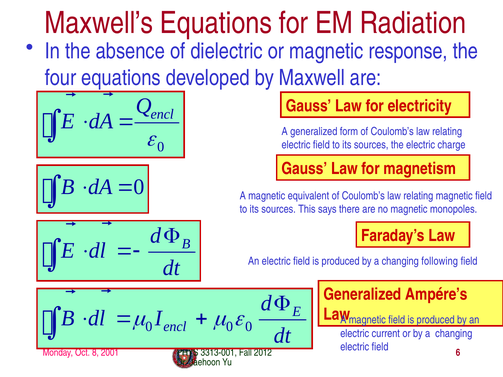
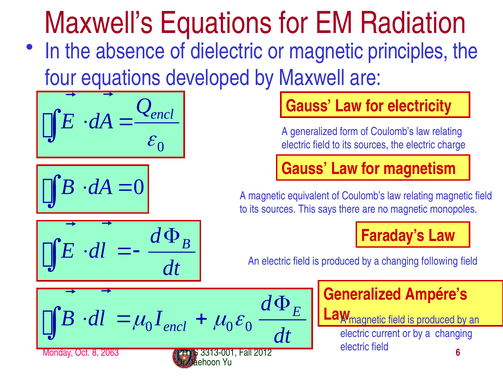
response: response -> principles
2001: 2001 -> 2063
